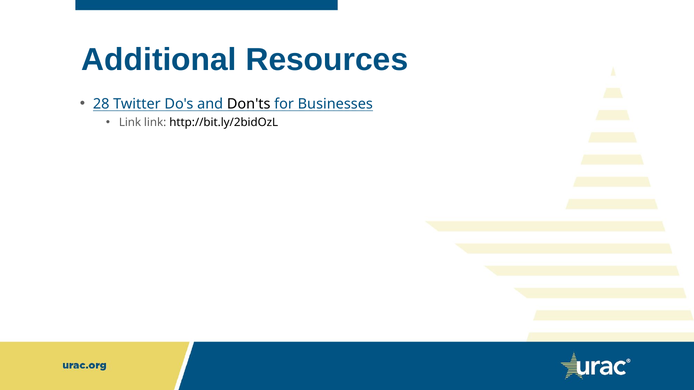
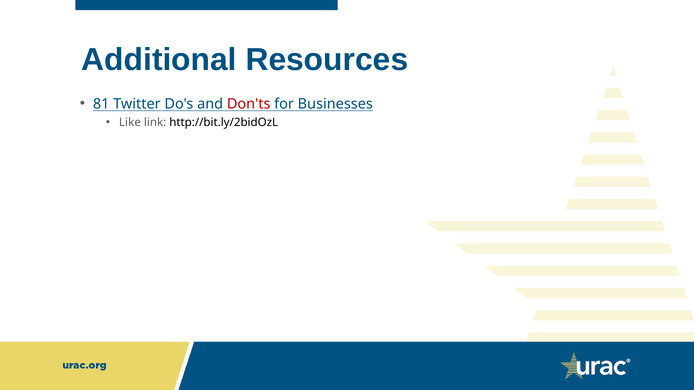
28: 28 -> 81
Don'ts colour: black -> red
Link at (130, 122): Link -> Like
